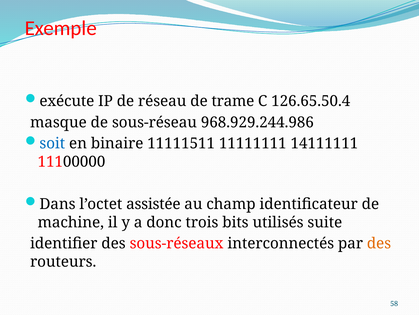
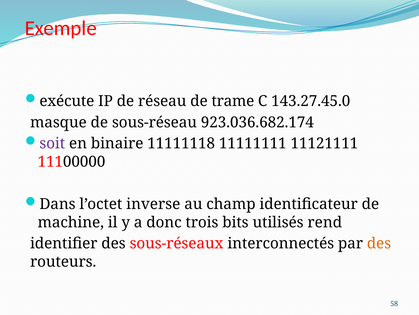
126.65.50.4: 126.65.50.4 -> 143.27.45.0
968.929.244.986: 968.929.244.986 -> 923.036.682.174
soit colour: blue -> purple
11111511: 11111511 -> 11111118
14111111: 14111111 -> 11121111
assistée: assistée -> inverse
suite: suite -> rend
